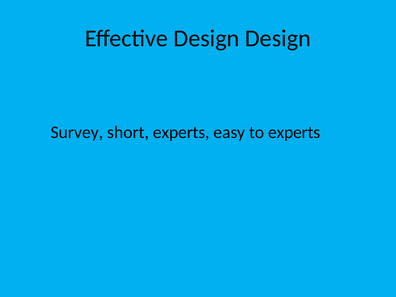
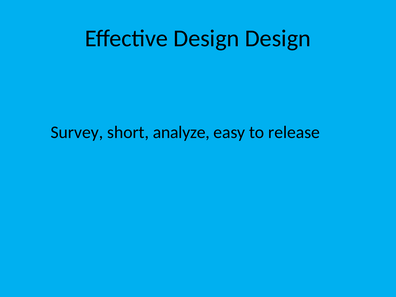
short experts: experts -> analyze
to experts: experts -> release
